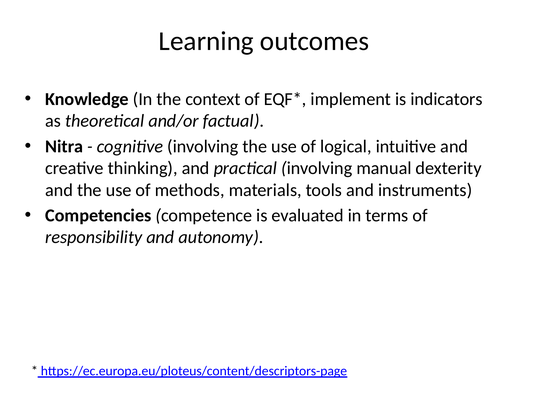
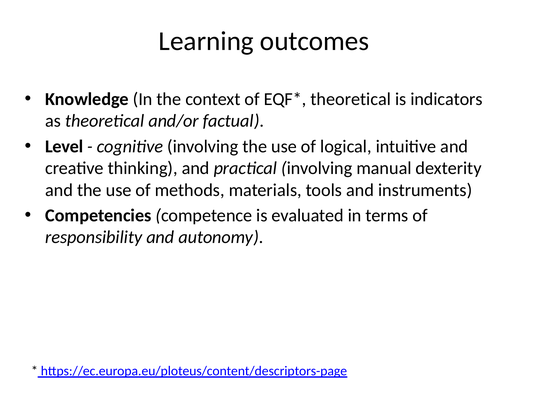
implement at (351, 99): implement -> theoretical
Nitra: Nitra -> Level
